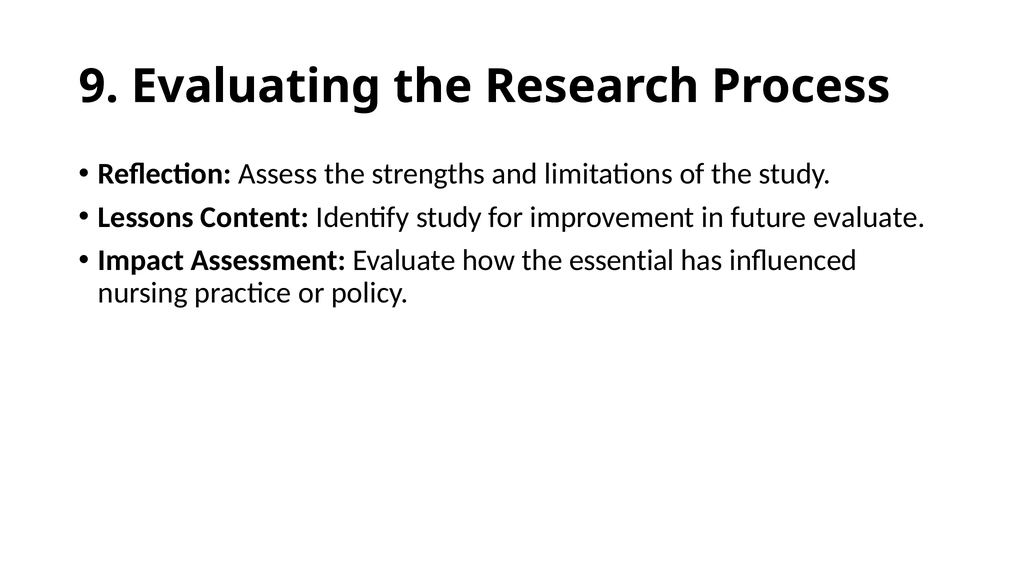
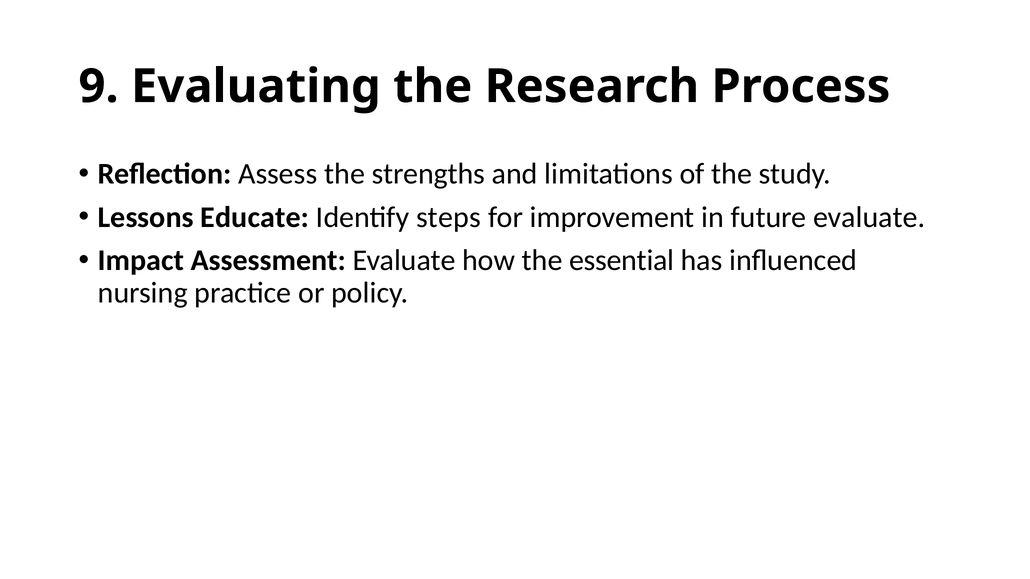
Content: Content -> Educate
Identify study: study -> steps
